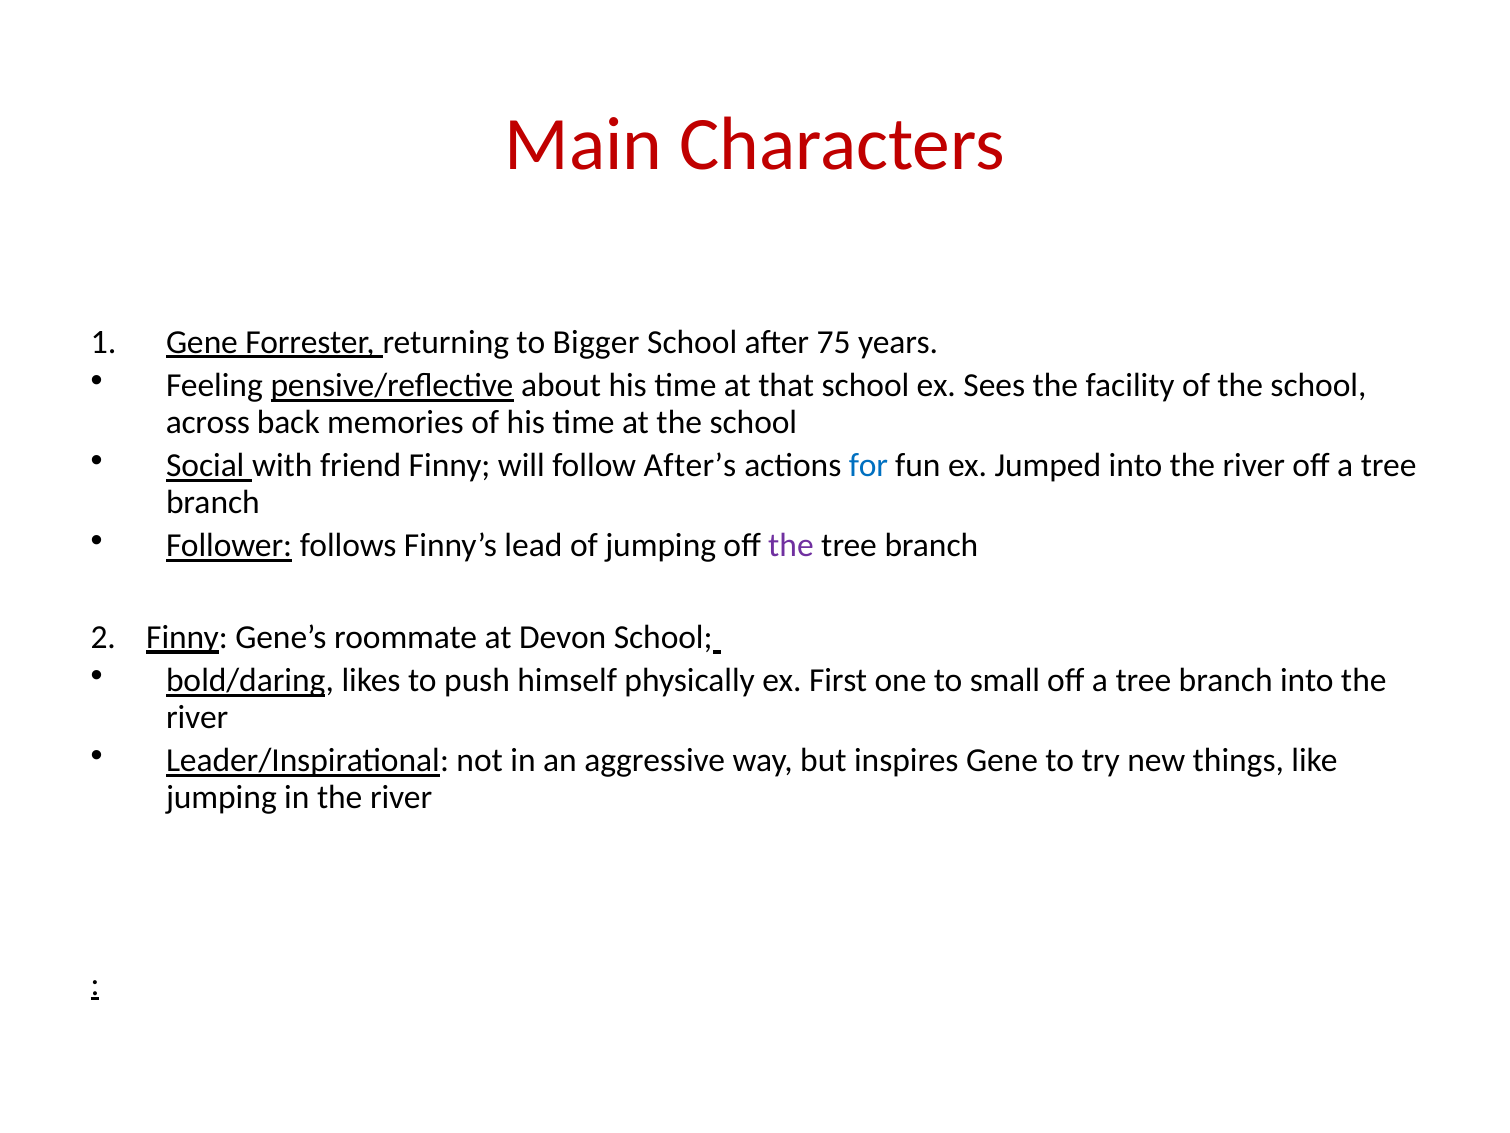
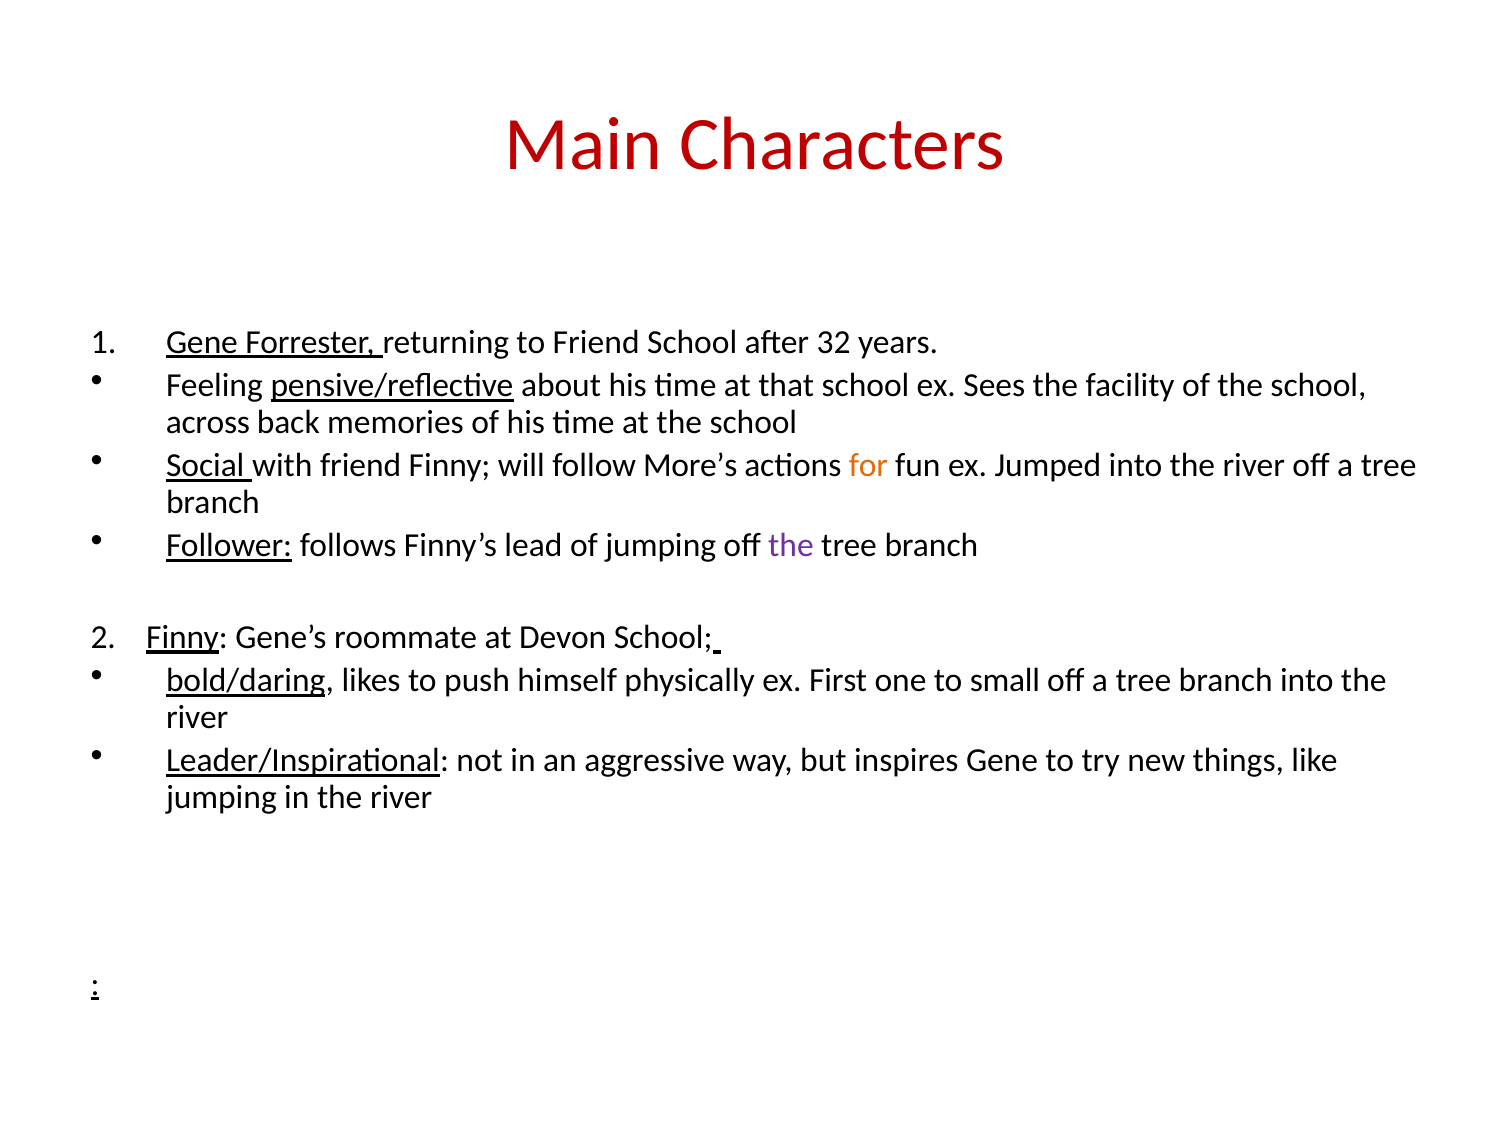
to Bigger: Bigger -> Friend
75: 75 -> 32
After’s: After’s -> More’s
for colour: blue -> orange
